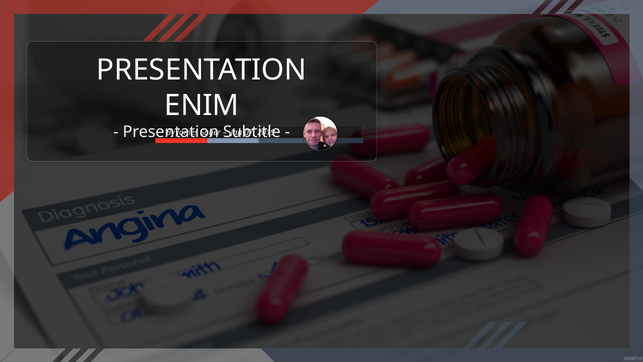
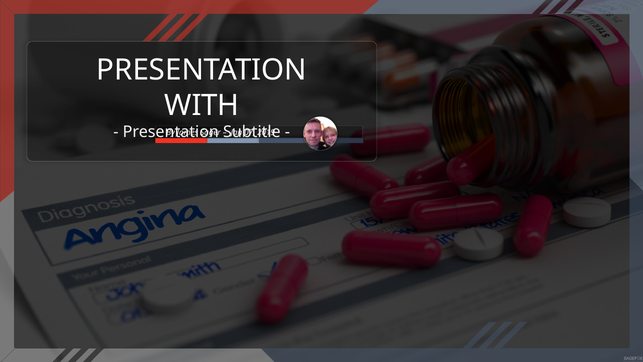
ENIM: ENIM -> WITH
